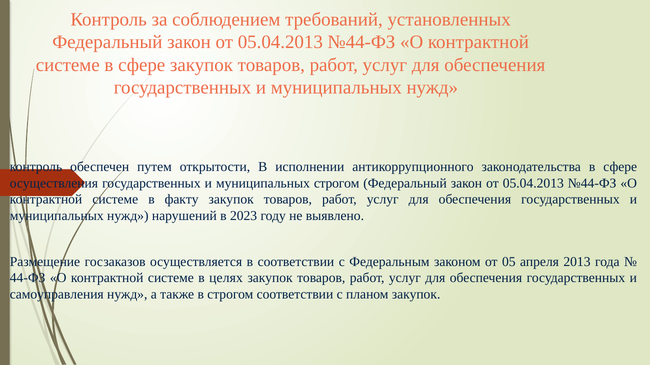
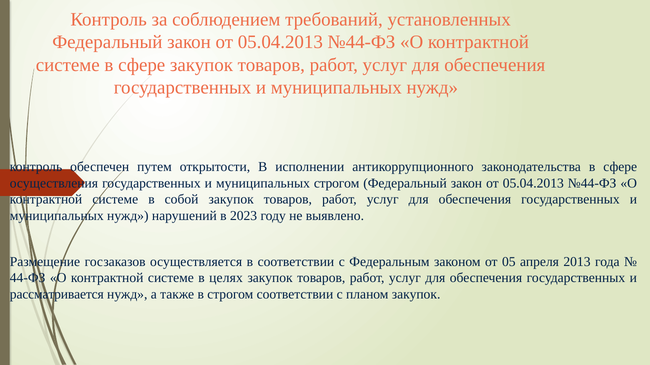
факту: факту -> собой
самоуправления: самоуправления -> рассматривается
